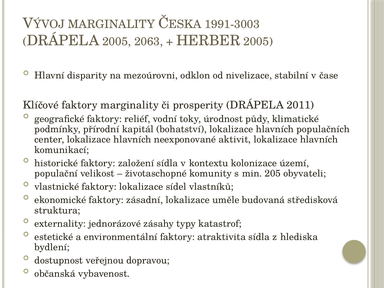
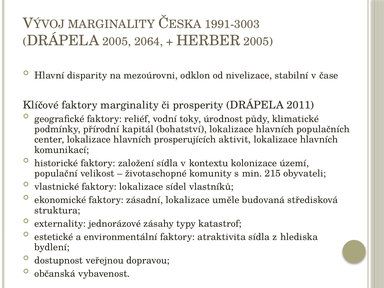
2063: 2063 -> 2064
neexponované: neexponované -> prosperujících
205: 205 -> 215
